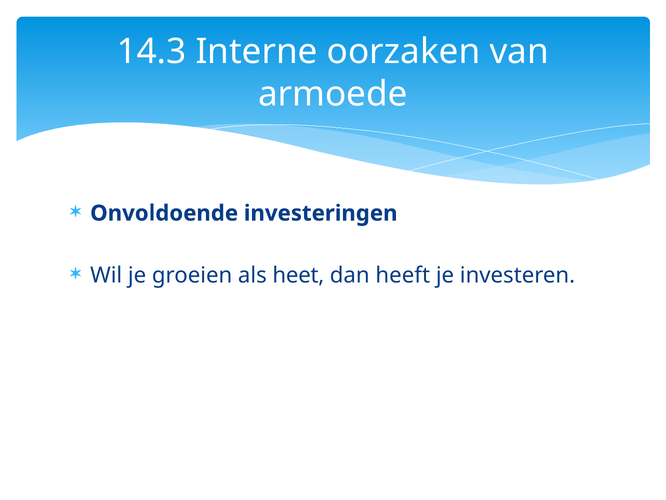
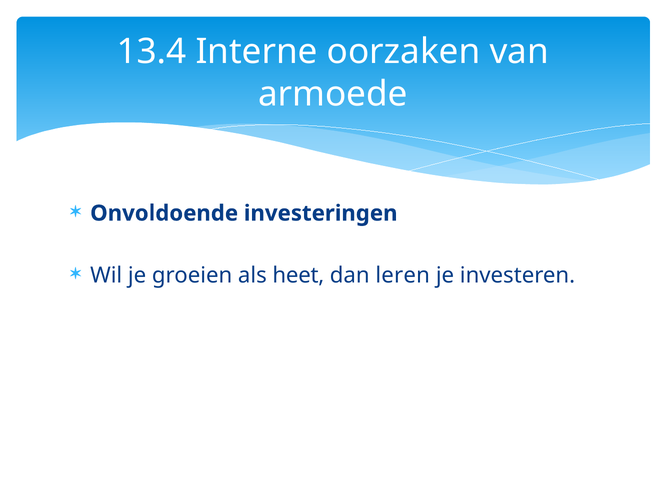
14.3: 14.3 -> 13.4
heeft: heeft -> leren
